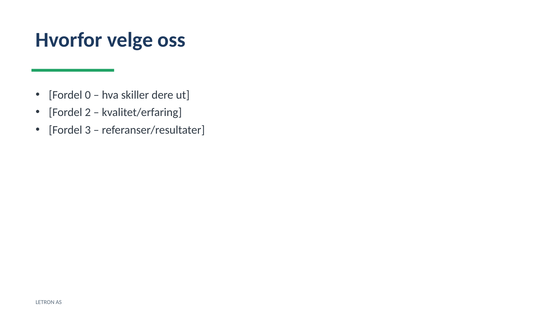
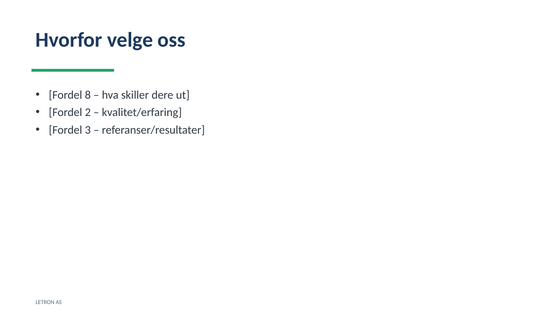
0: 0 -> 8
